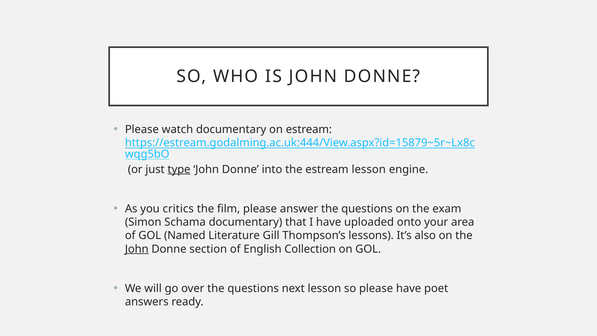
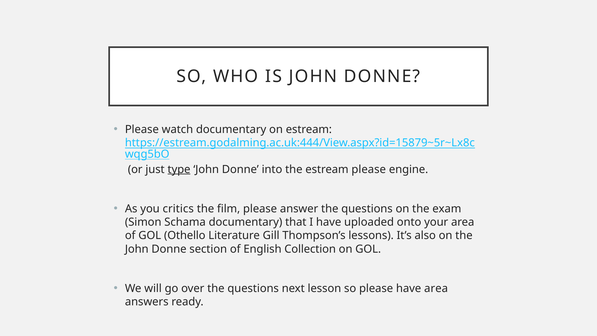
estream lesson: lesson -> please
Named: Named -> Othello
John at (137, 249) underline: present -> none
have poet: poet -> area
